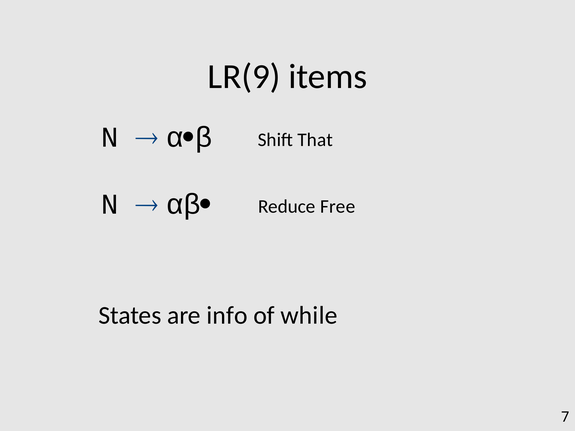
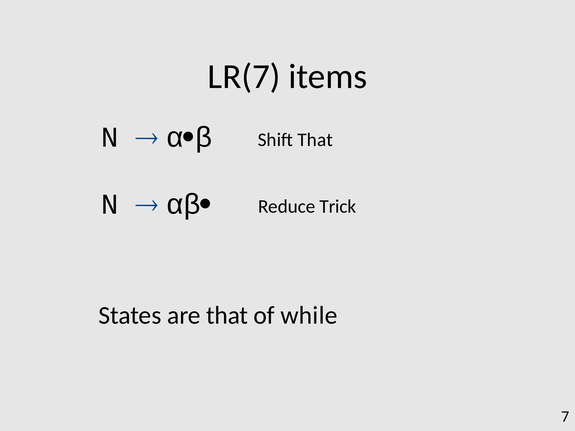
LR(9: LR(9 -> LR(7
Free: Free -> Trick
are info: info -> that
